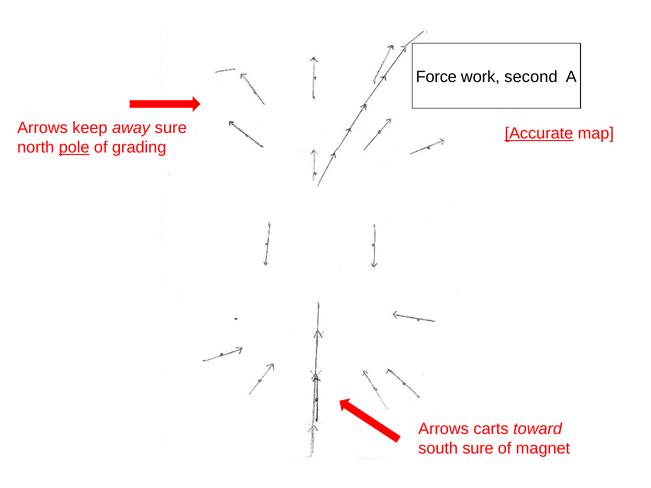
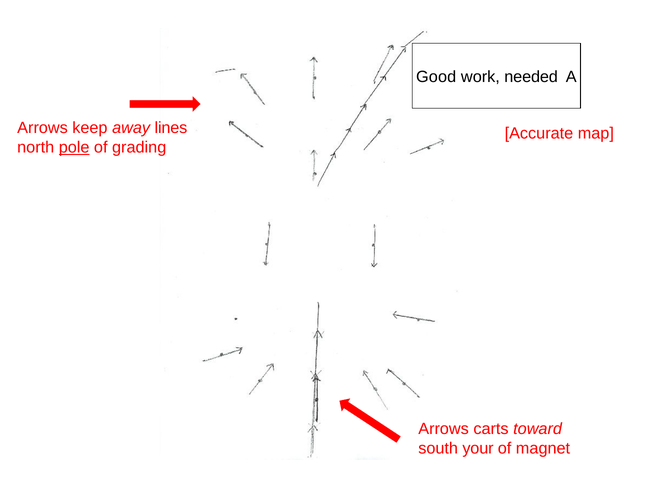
Force: Force -> Good
second: second -> needed
away sure: sure -> lines
Accurate underline: present -> none
south sure: sure -> your
